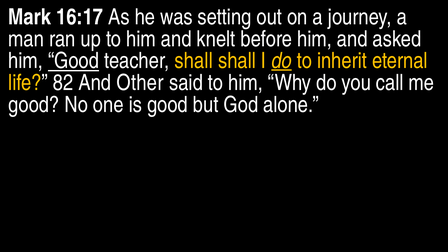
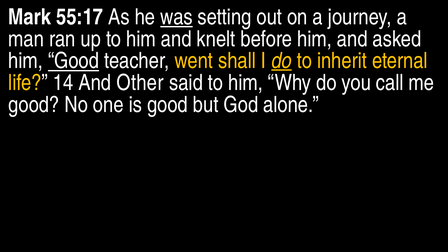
16:17: 16:17 -> 55:17
was underline: none -> present
teacher shall: shall -> went
82: 82 -> 14
